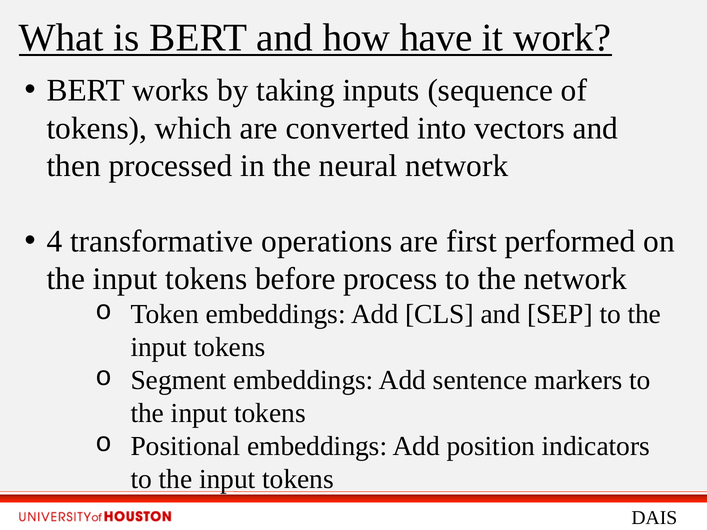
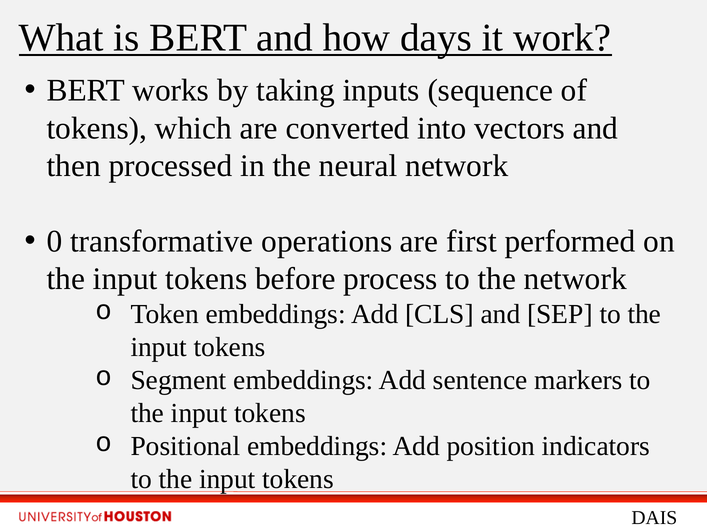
have: have -> days
4: 4 -> 0
